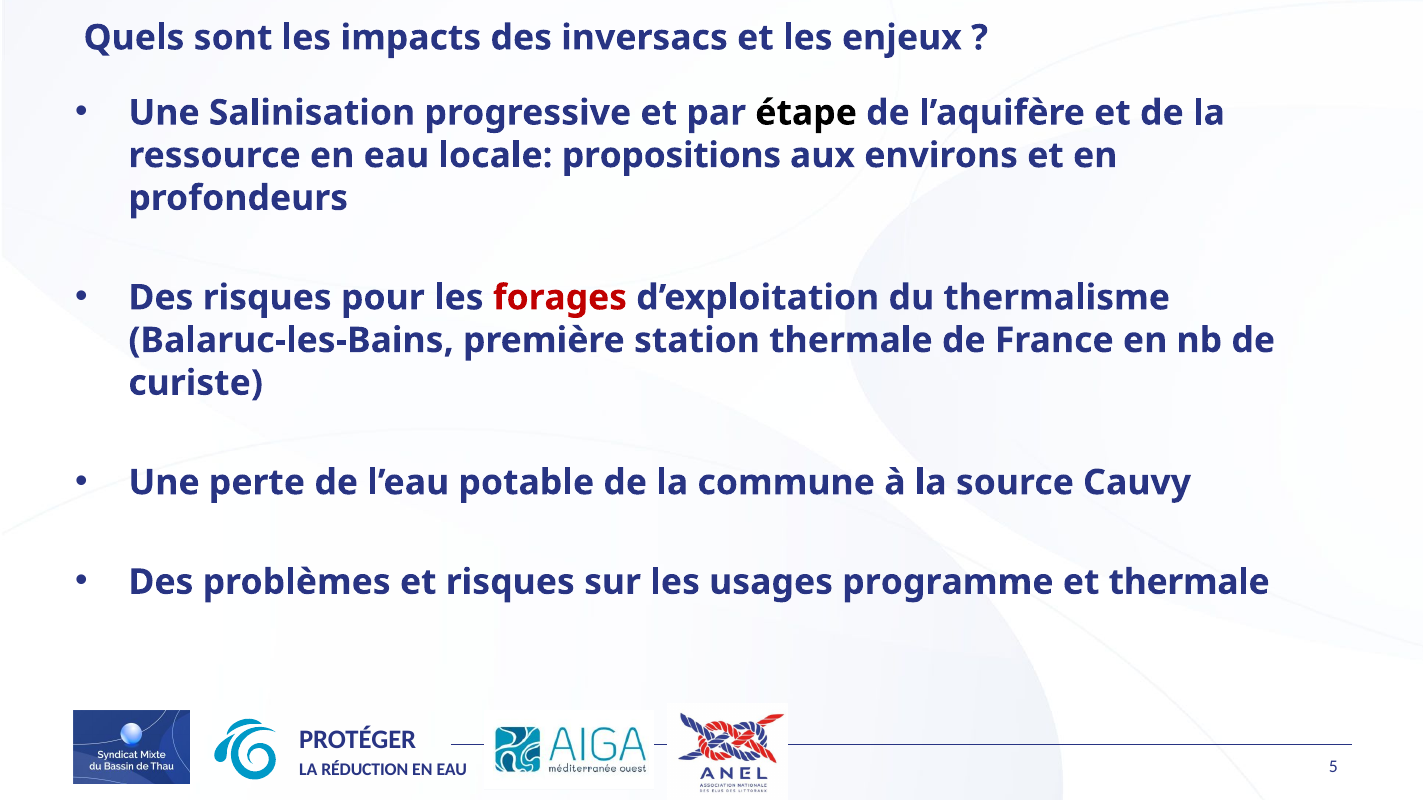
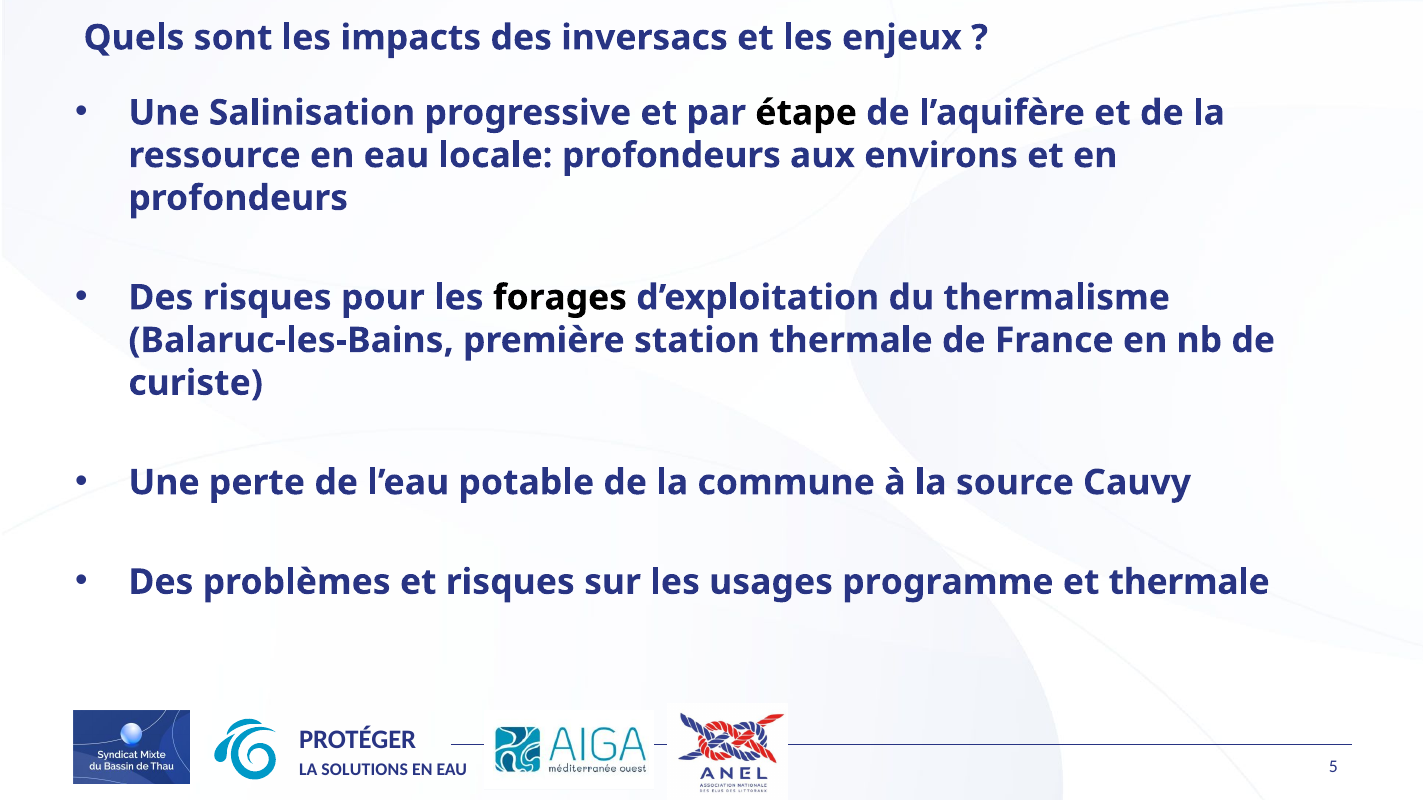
locale propositions: propositions -> profondeurs
forages colour: red -> black
RÉDUCTION: RÉDUCTION -> SOLUTIONS
